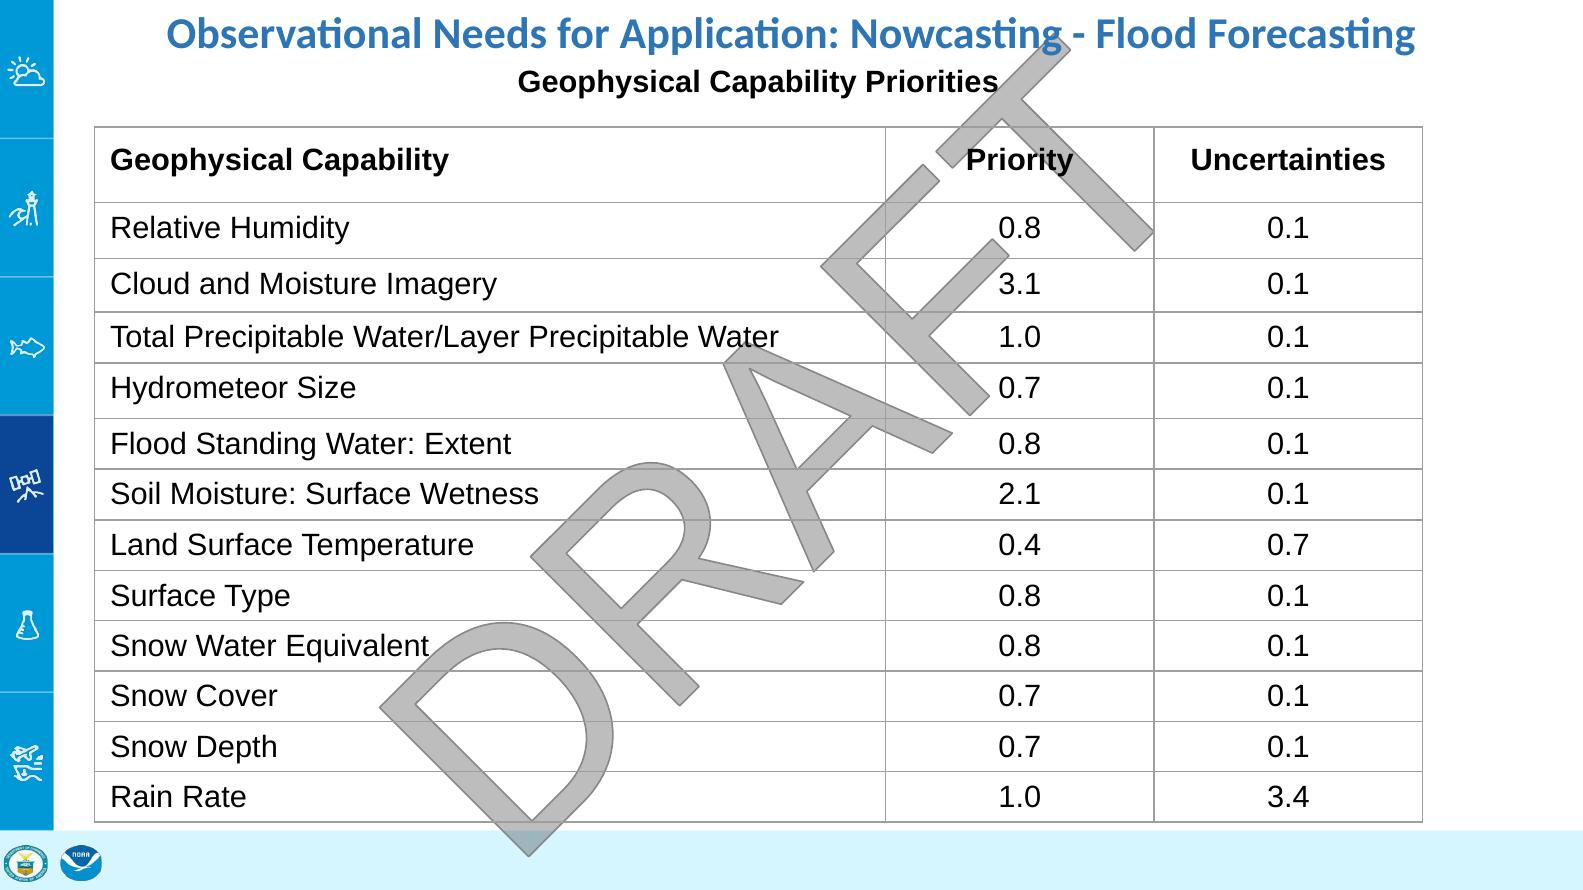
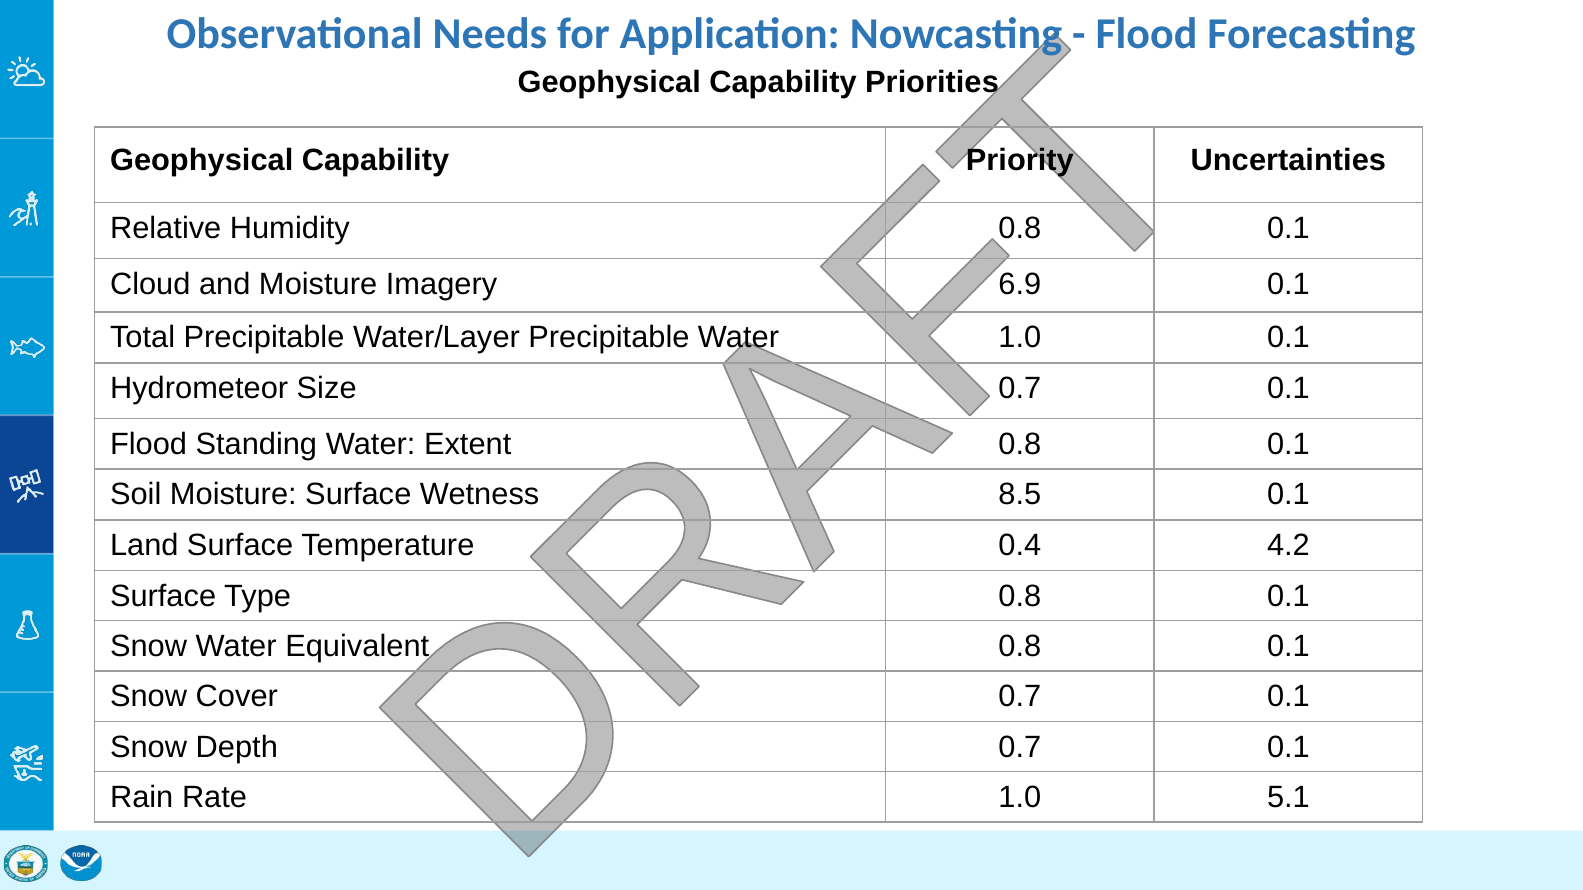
3.1: 3.1 -> 6.9
2.1: 2.1 -> 8.5
0.4 0.7: 0.7 -> 4.2
3.4: 3.4 -> 5.1
